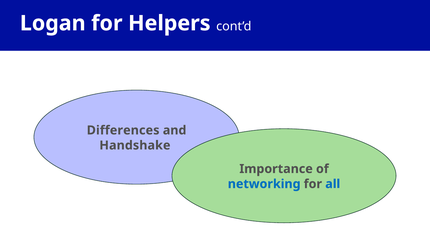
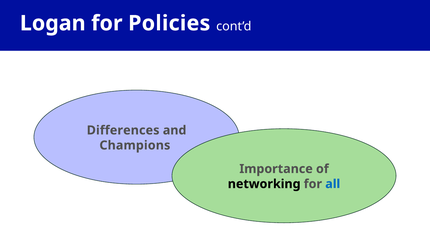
Helpers: Helpers -> Policies
Handshake: Handshake -> Champions
networking colour: blue -> black
